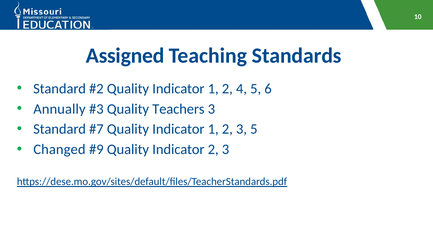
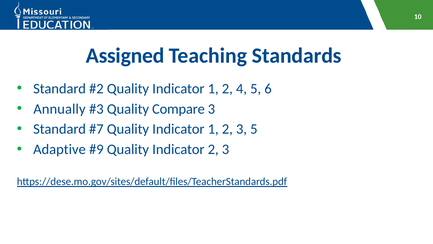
Teachers: Teachers -> Compare
Changed: Changed -> Adaptive
